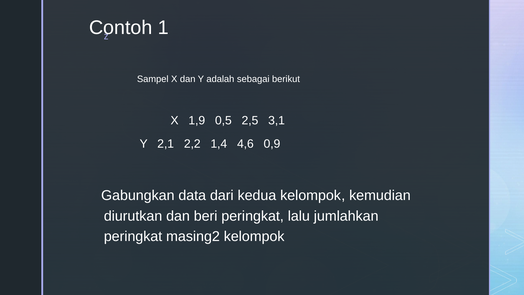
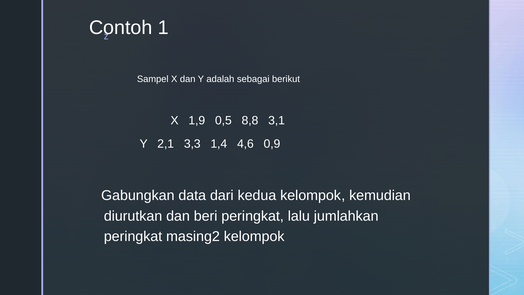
2,5: 2,5 -> 8,8
2,2: 2,2 -> 3,3
